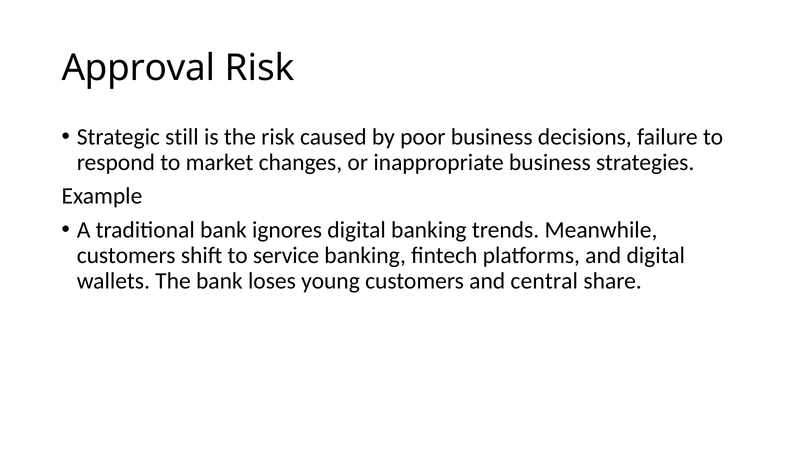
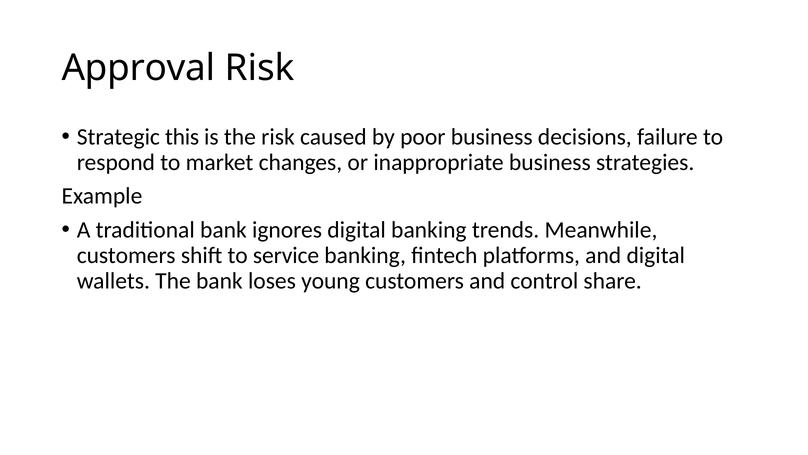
still: still -> this
central: central -> control
